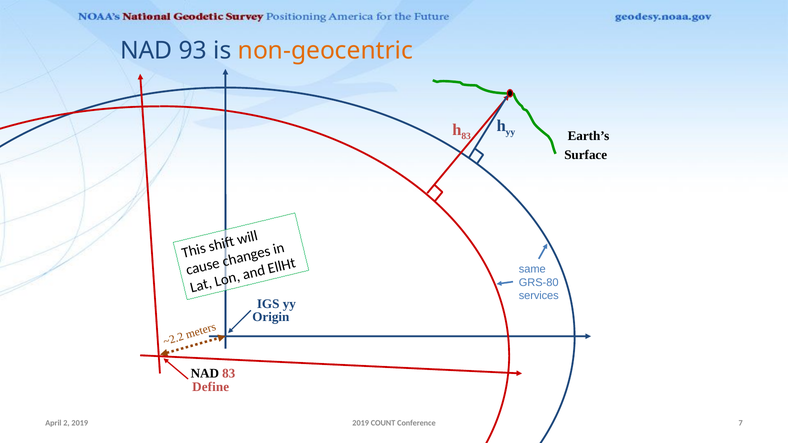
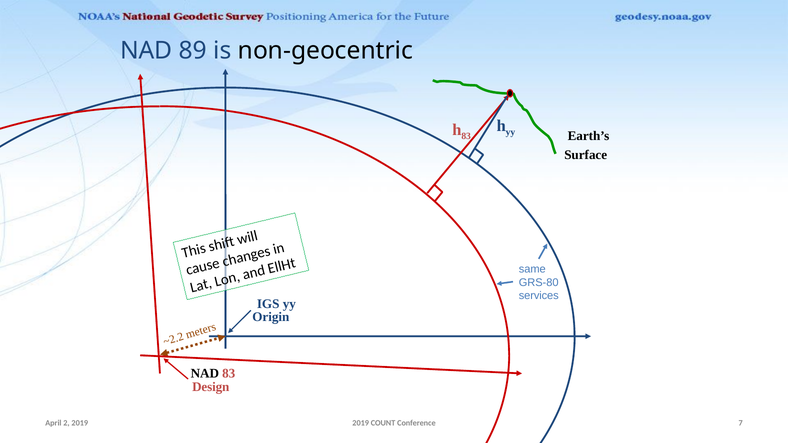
93: 93 -> 89
non-geocentric colour: orange -> black
Define: Define -> Design
